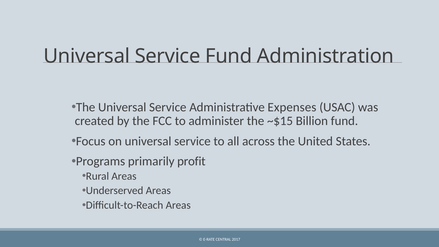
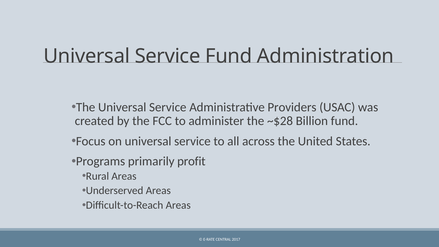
Expenses: Expenses -> Providers
~$15: ~$15 -> ~$28
